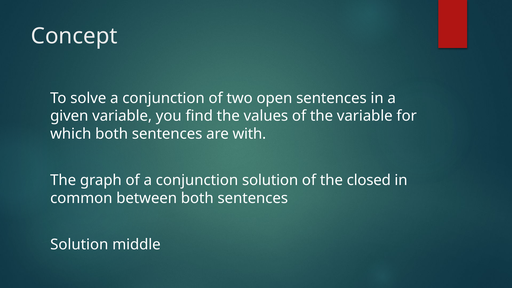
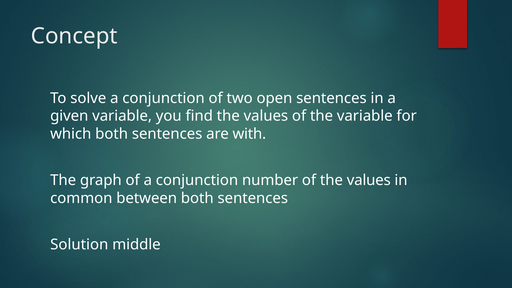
conjunction solution: solution -> number
of the closed: closed -> values
